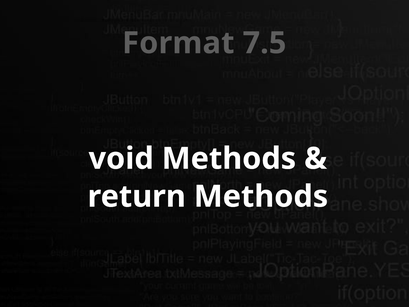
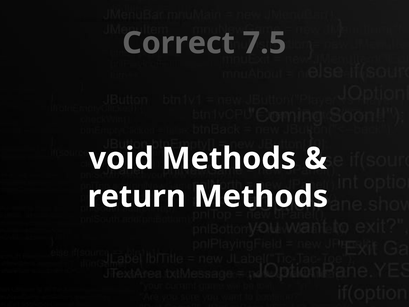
Format: Format -> Correct
